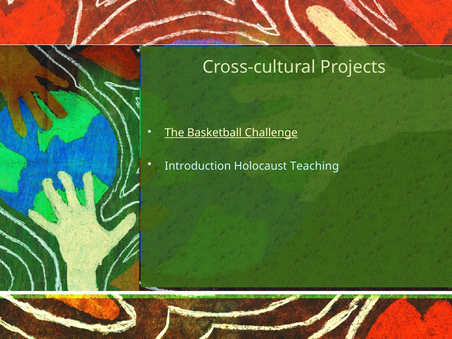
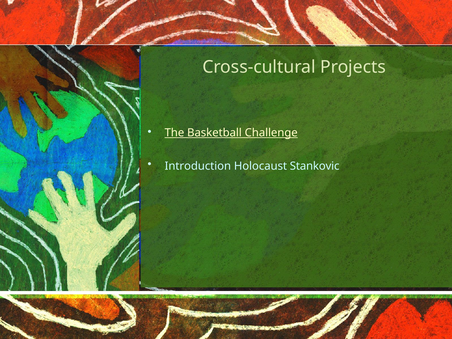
Teaching: Teaching -> Stankovic
